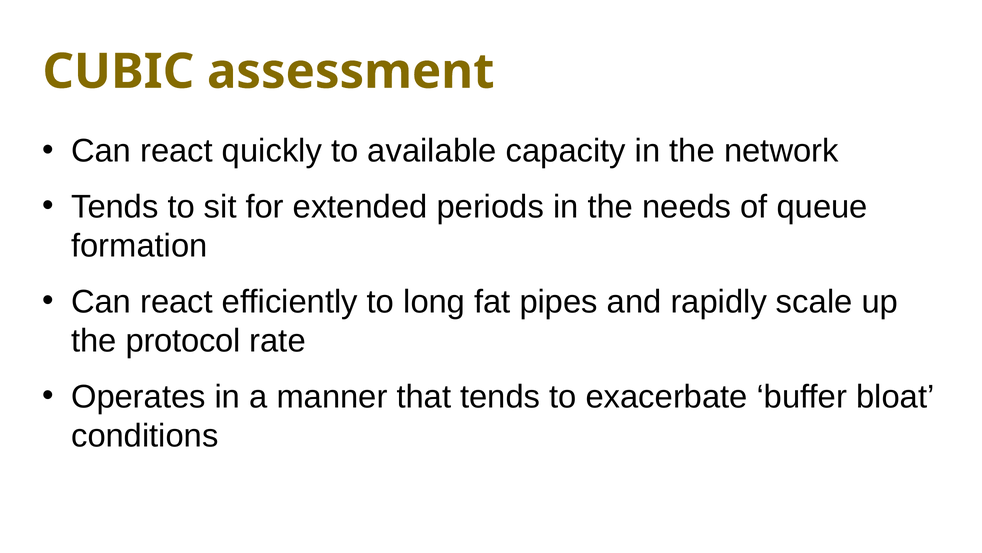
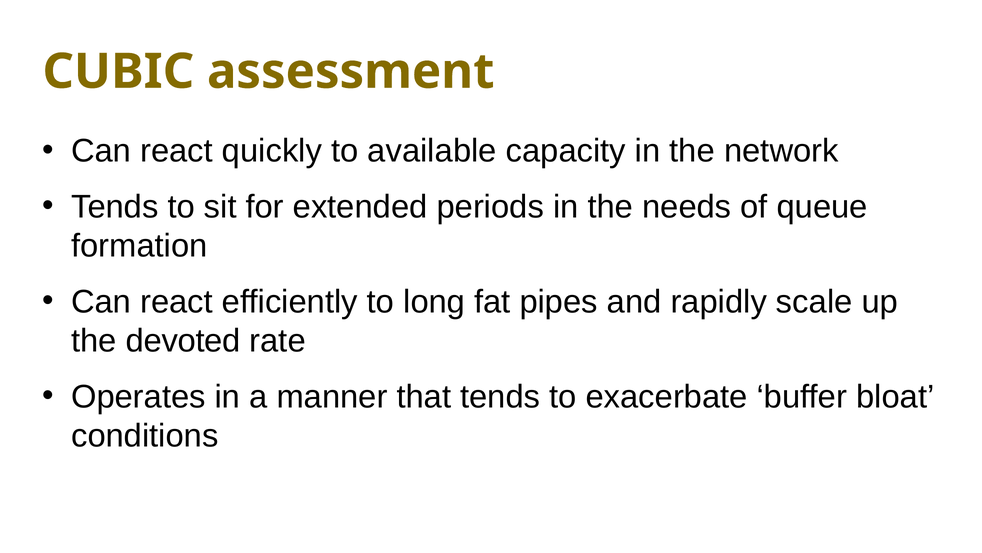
protocol: protocol -> devoted
